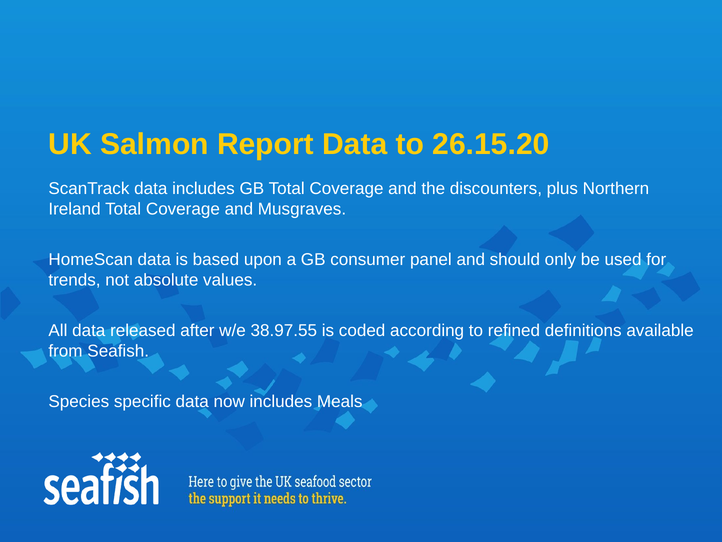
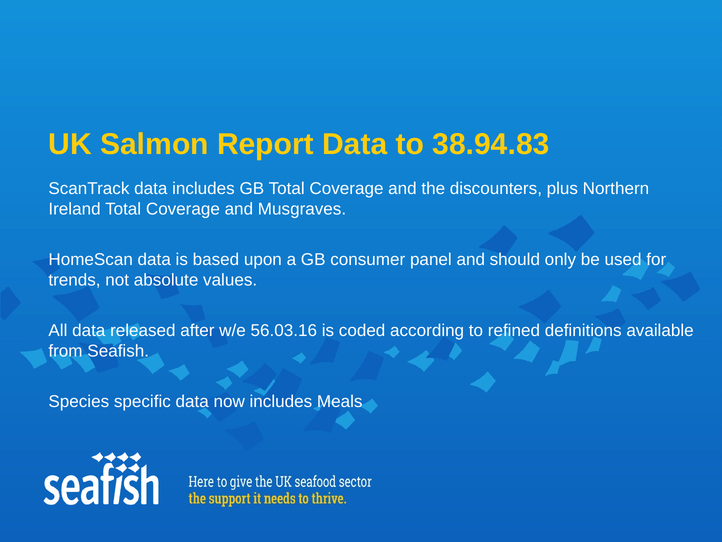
26.15.20: 26.15.20 -> 38.94.83
38.97.55: 38.97.55 -> 56.03.16
